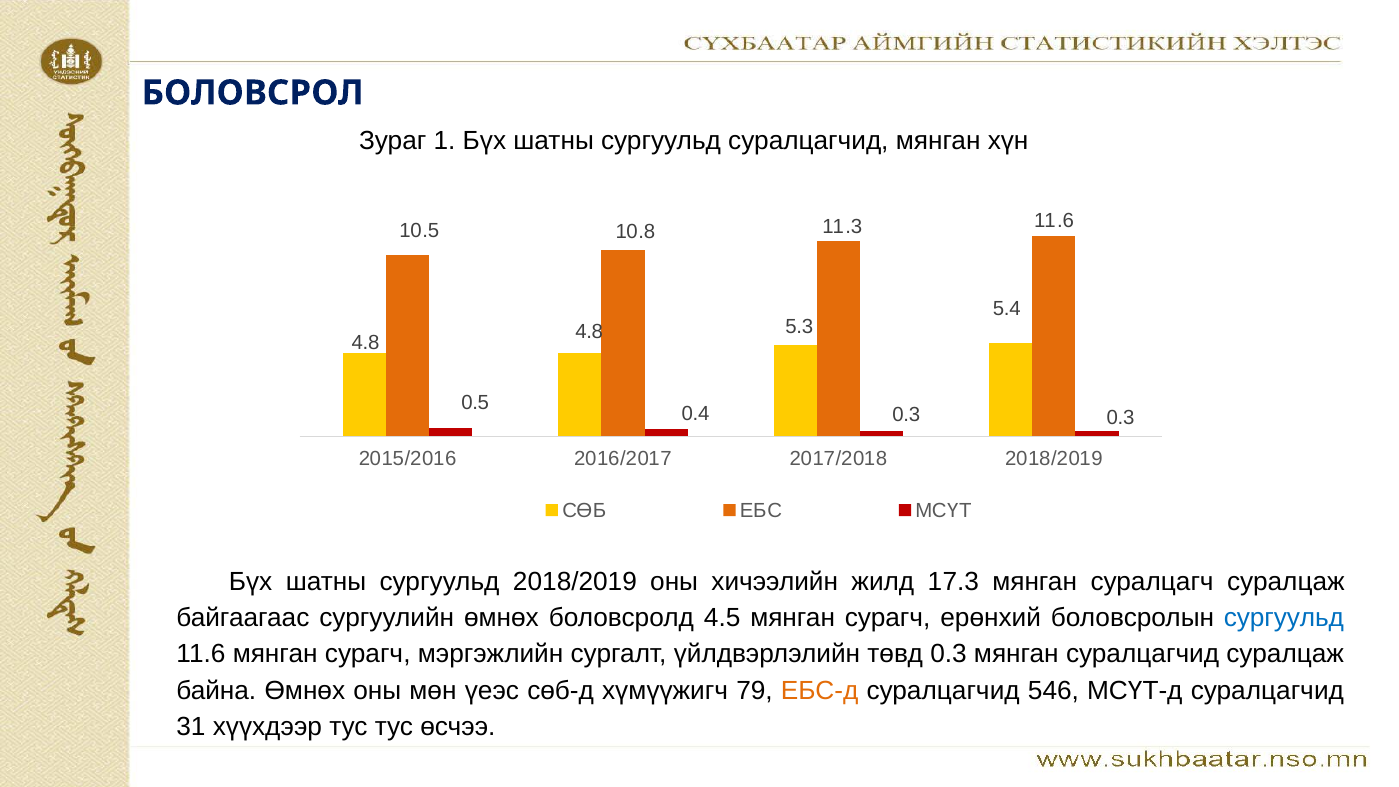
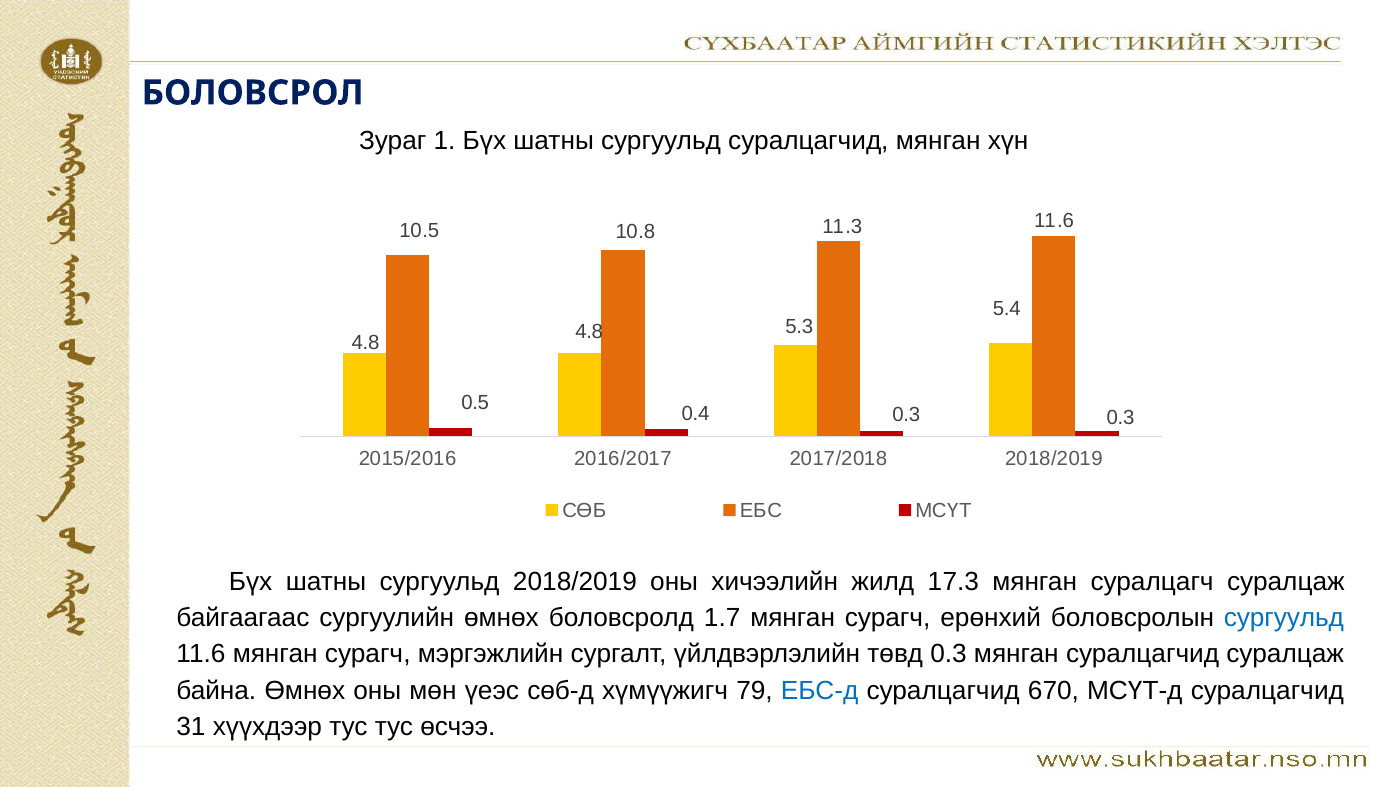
4.5: 4.5 -> 1.7
ЕБС-д colour: orange -> blue
546: 546 -> 670
